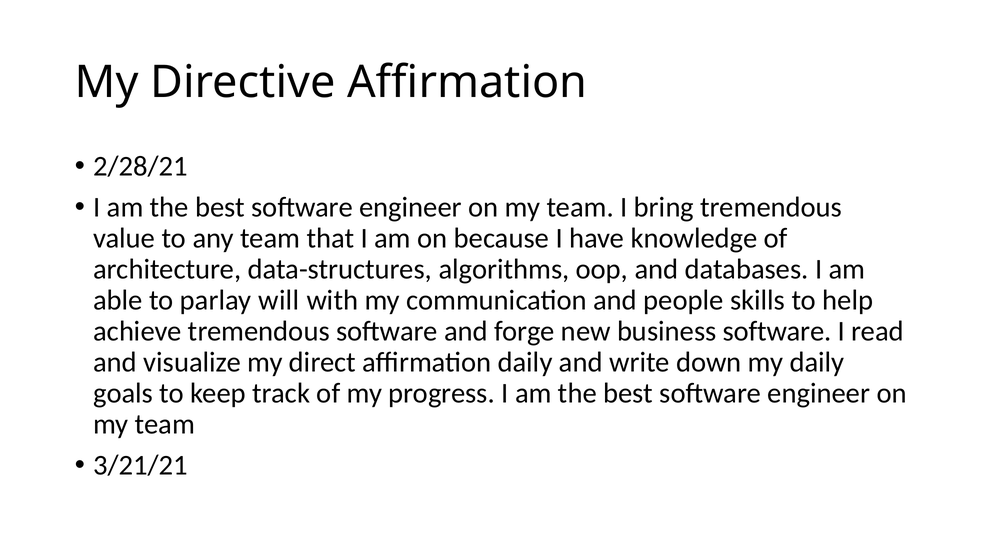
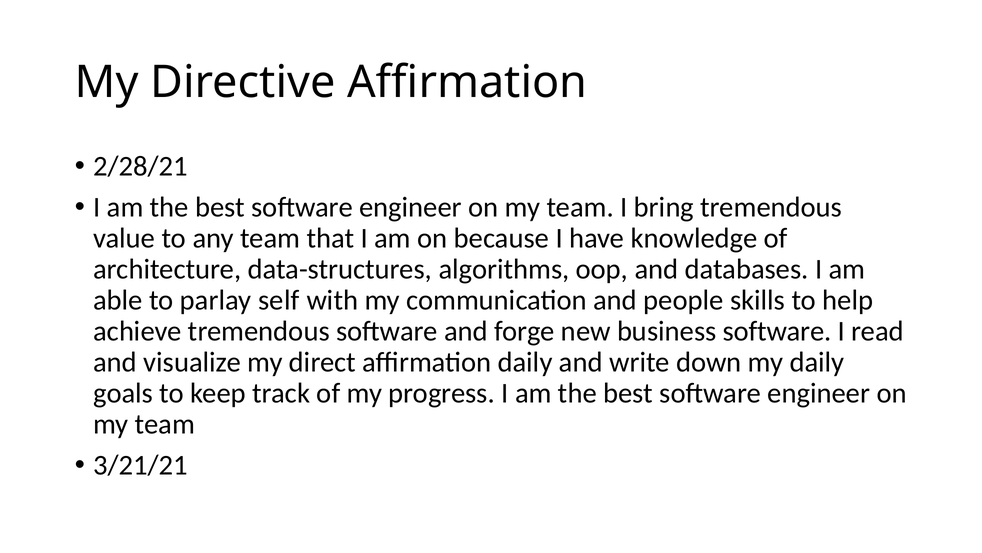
will: will -> self
